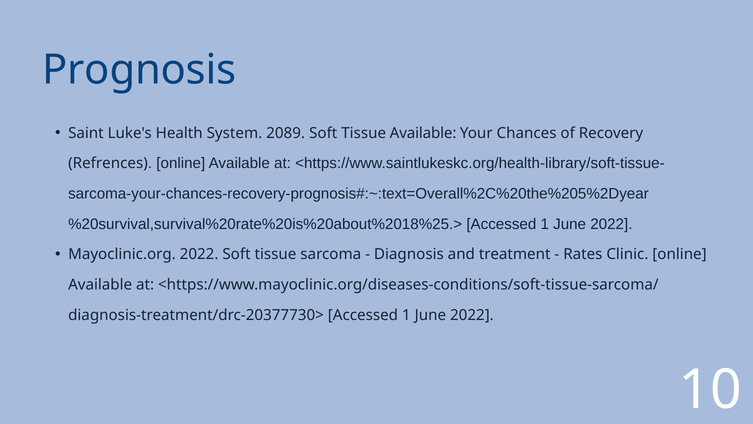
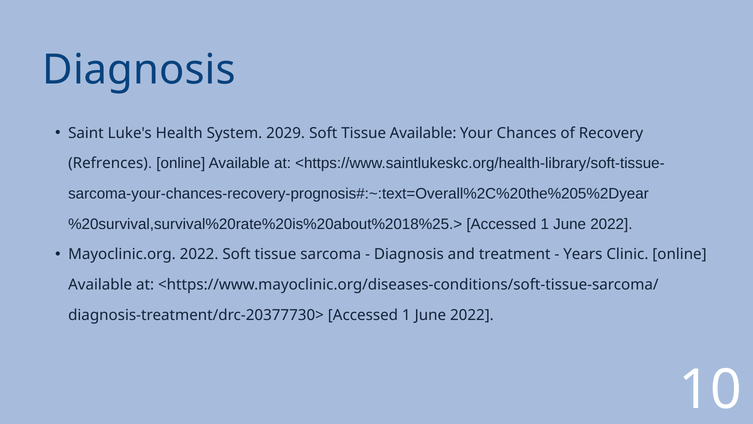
Prognosis at (139, 70): Prognosis -> Diagnosis
2089: 2089 -> 2029
Rates: Rates -> Years
